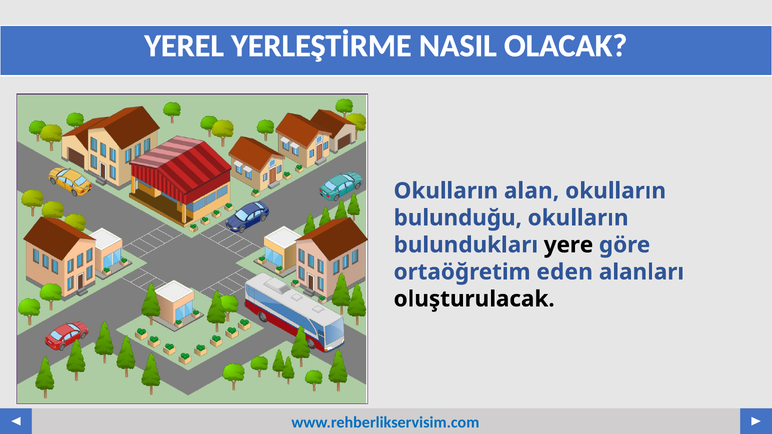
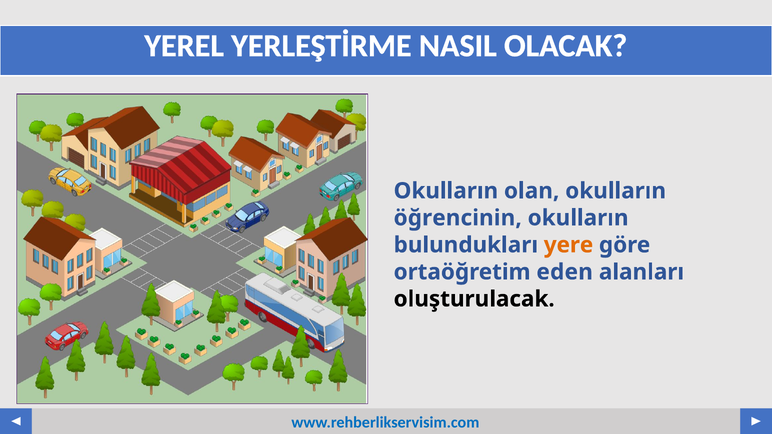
alan: alan -> olan
bulunduğu: bulunduğu -> öğrencinin
yere colour: black -> orange
